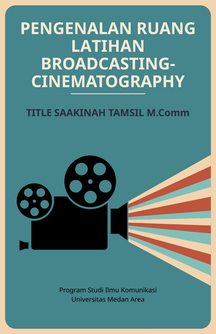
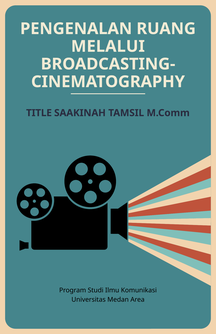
LATIHAN: LATIHAN -> MELALUI
